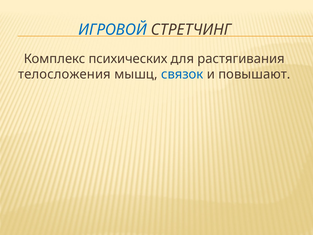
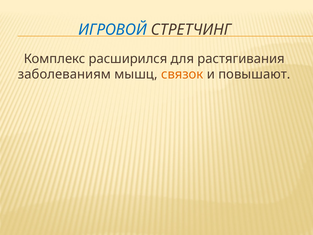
психических: психических -> расширился
телосложения: телосложения -> заболеваниям
связок colour: blue -> orange
